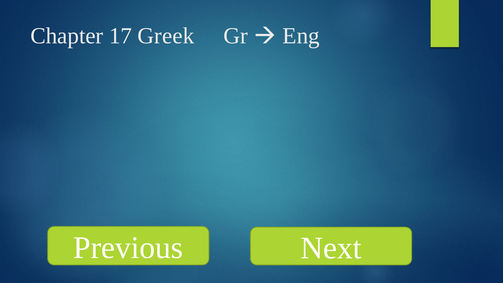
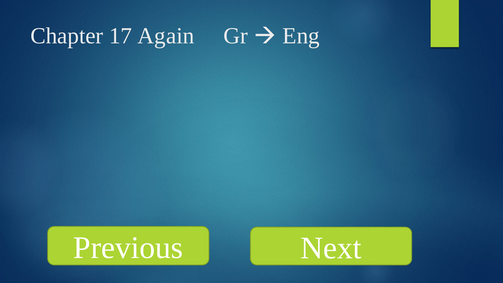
Greek: Greek -> Again
